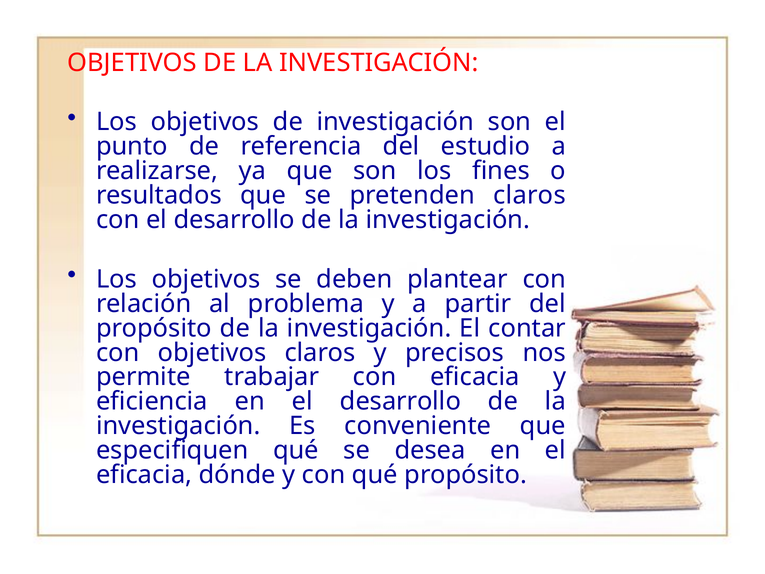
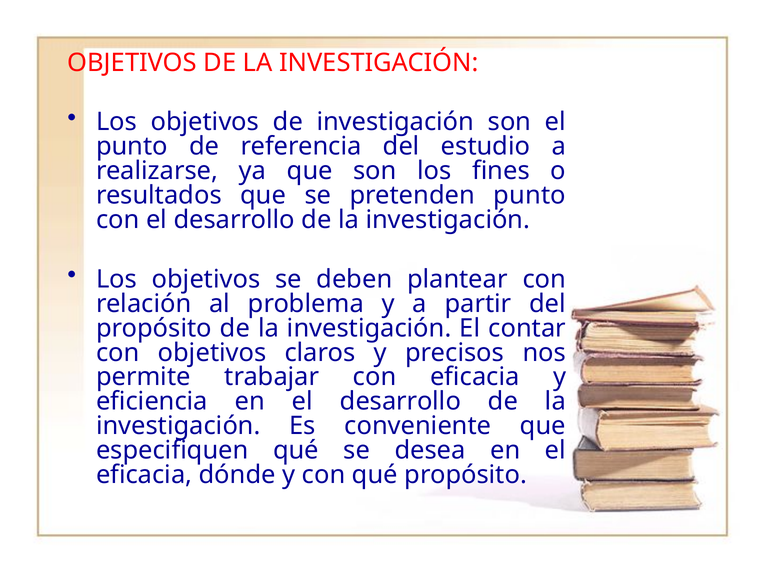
pretenden claros: claros -> punto
